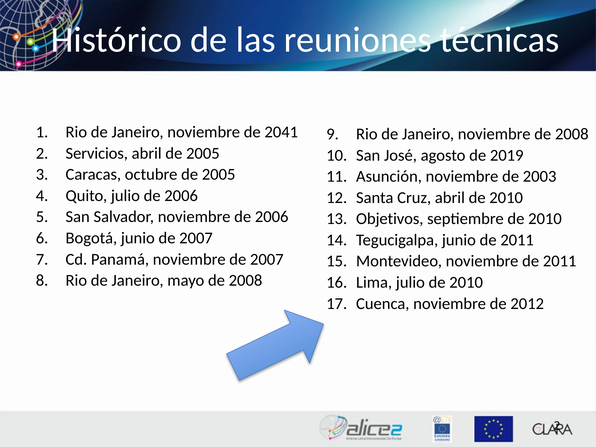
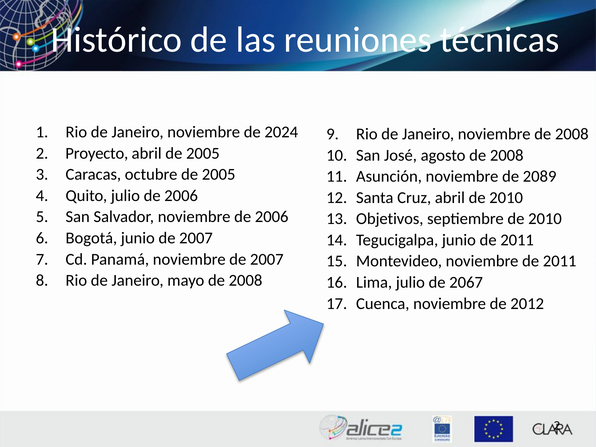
2041: 2041 -> 2024
Servicios: Servicios -> Proyecto
agosto de 2019: 2019 -> 2008
2003: 2003 -> 2089
julio de 2010: 2010 -> 2067
